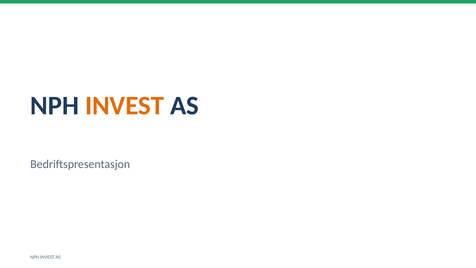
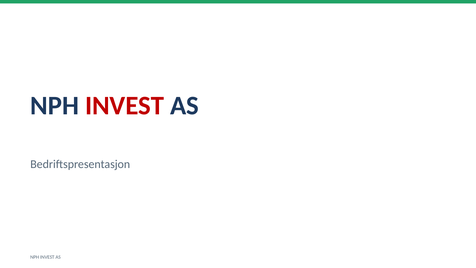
INVEST at (125, 106) colour: orange -> red
